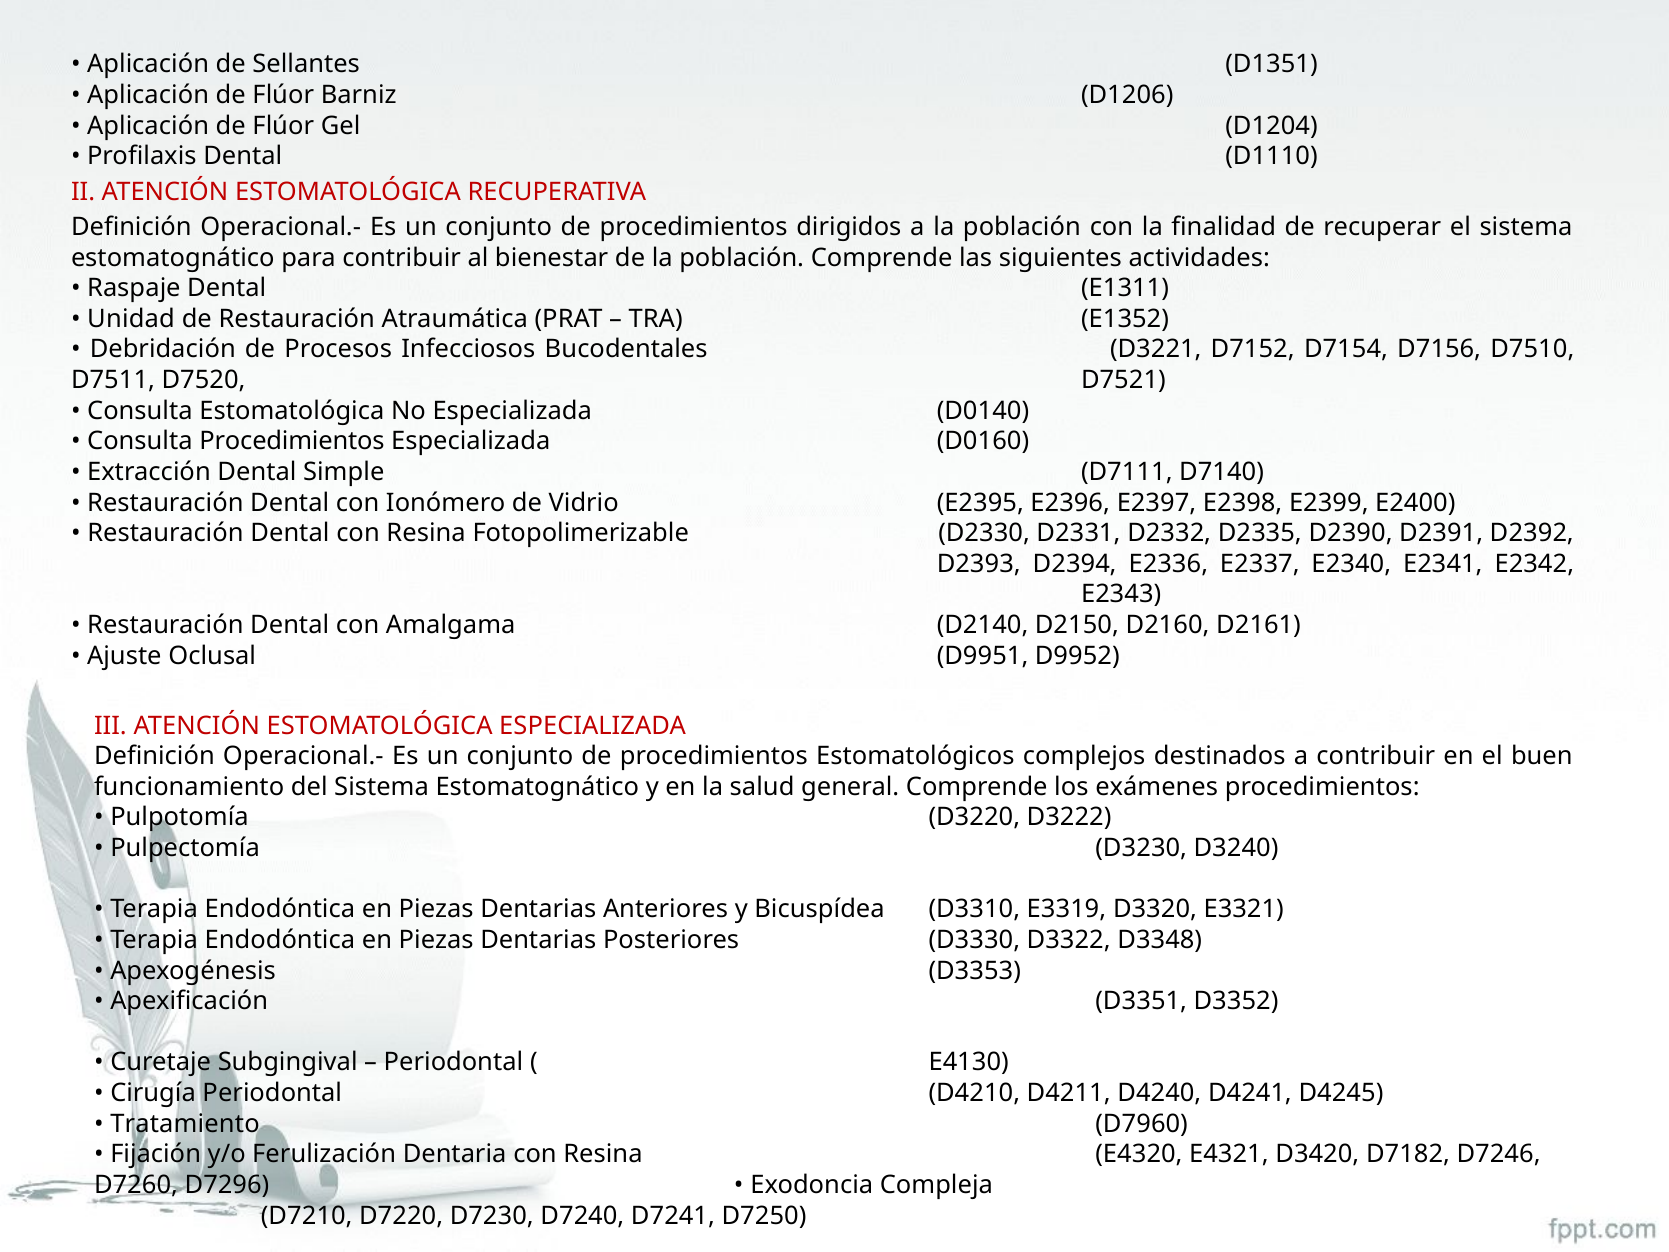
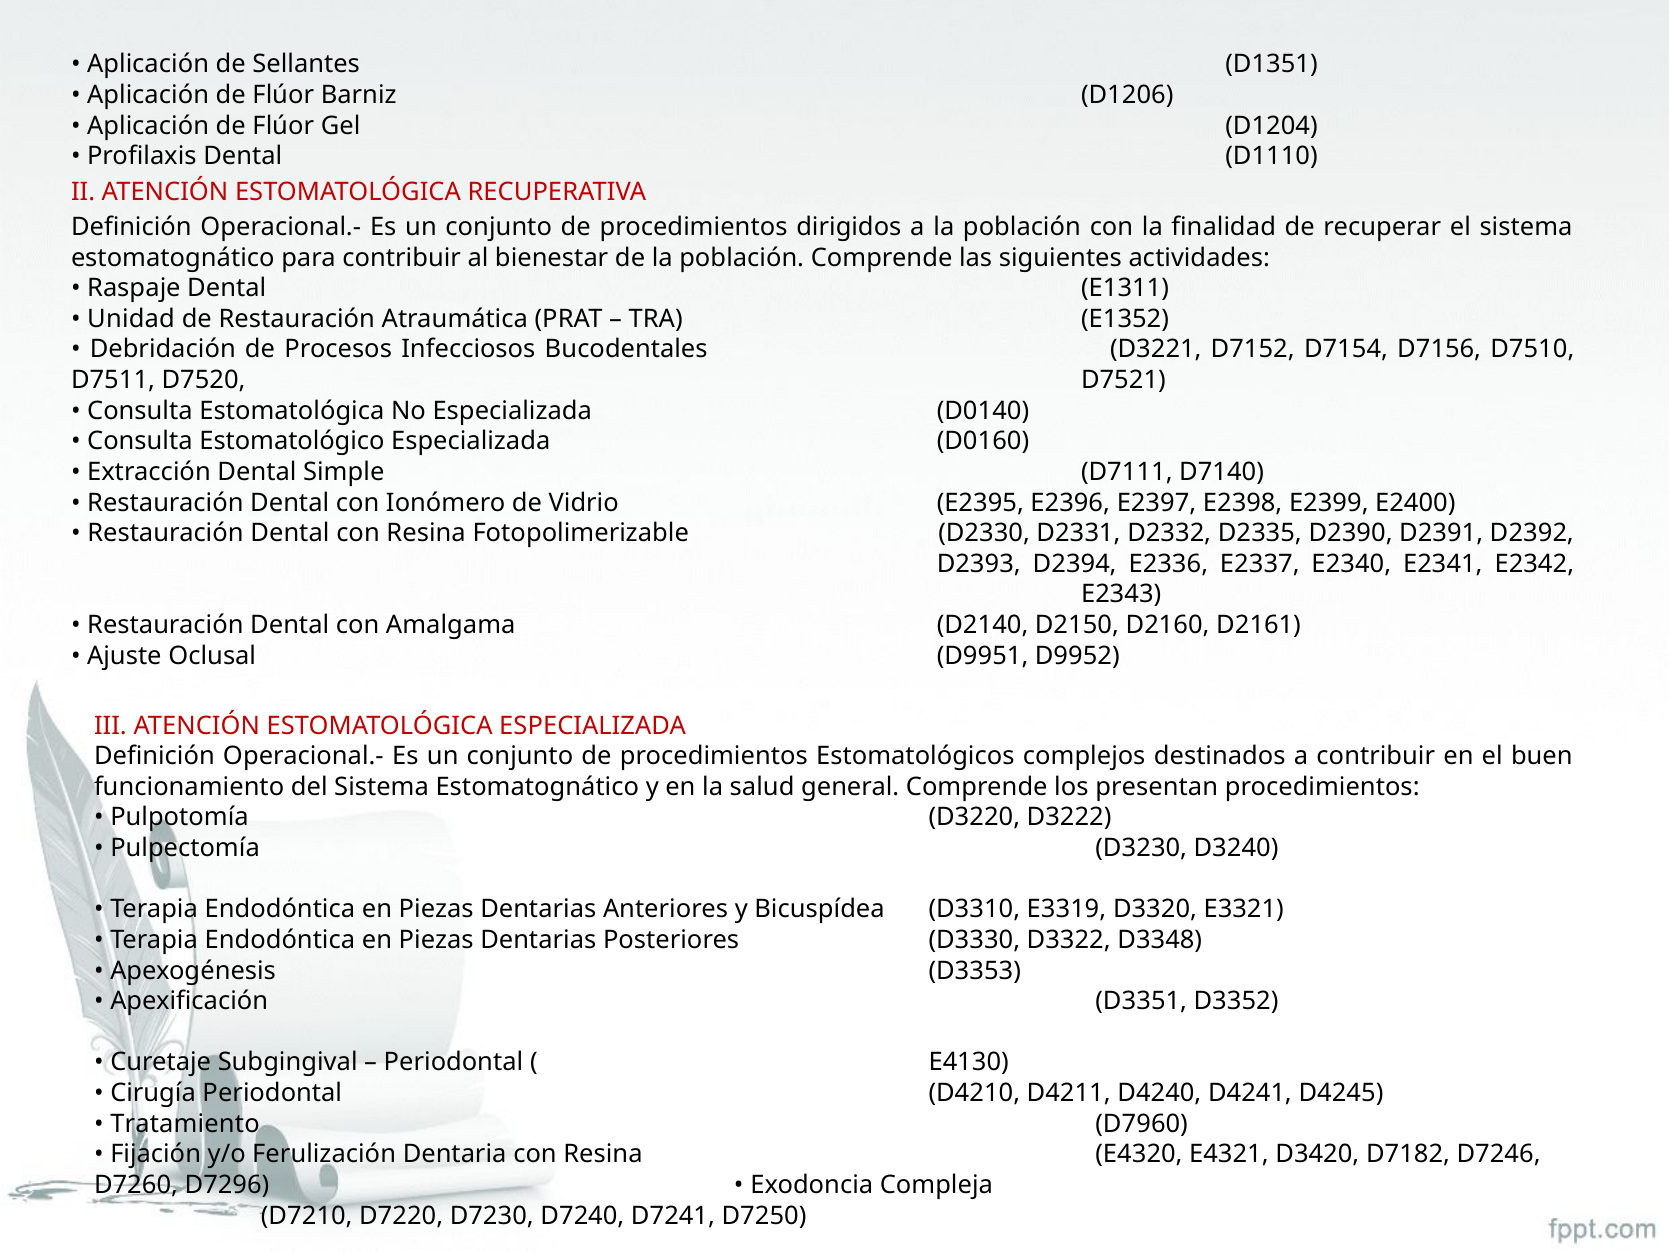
Consulta Procedimientos: Procedimientos -> Estomatológico
exámenes: exámenes -> presentan
